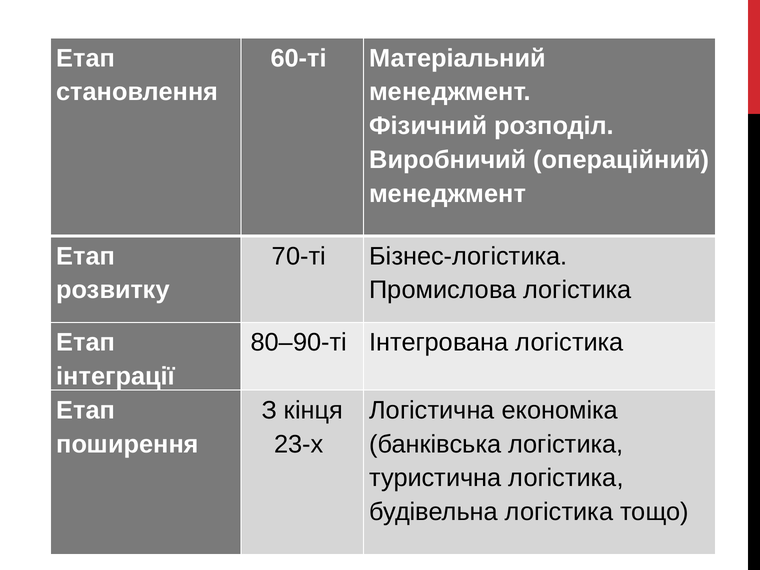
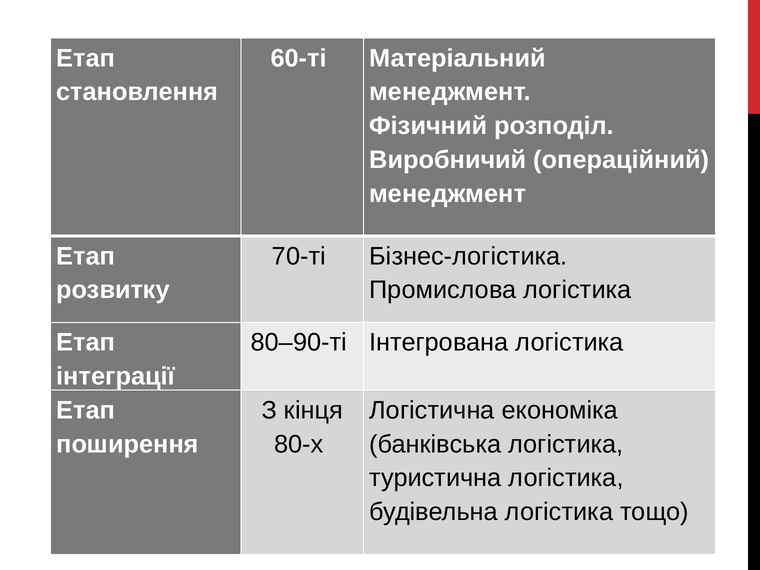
23-х: 23-х -> 80-х
